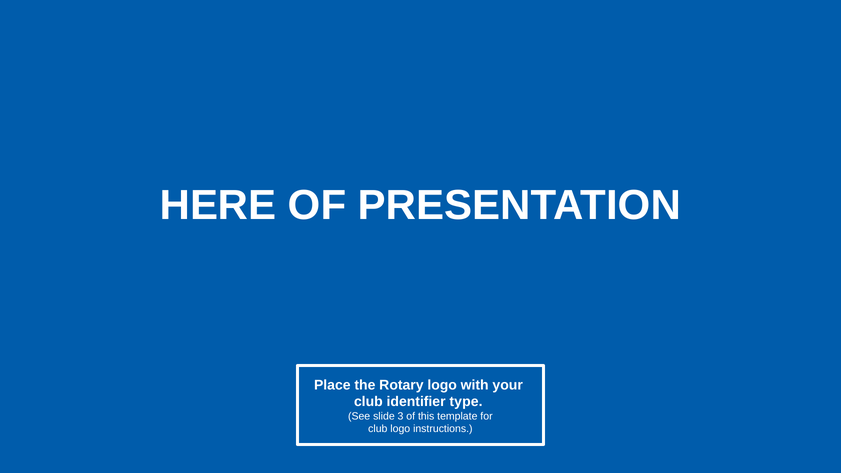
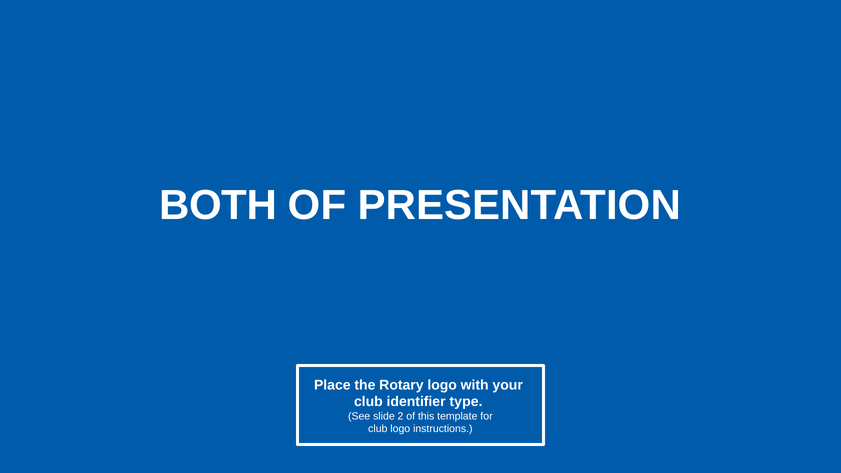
HERE: HERE -> BOTH
3: 3 -> 2
